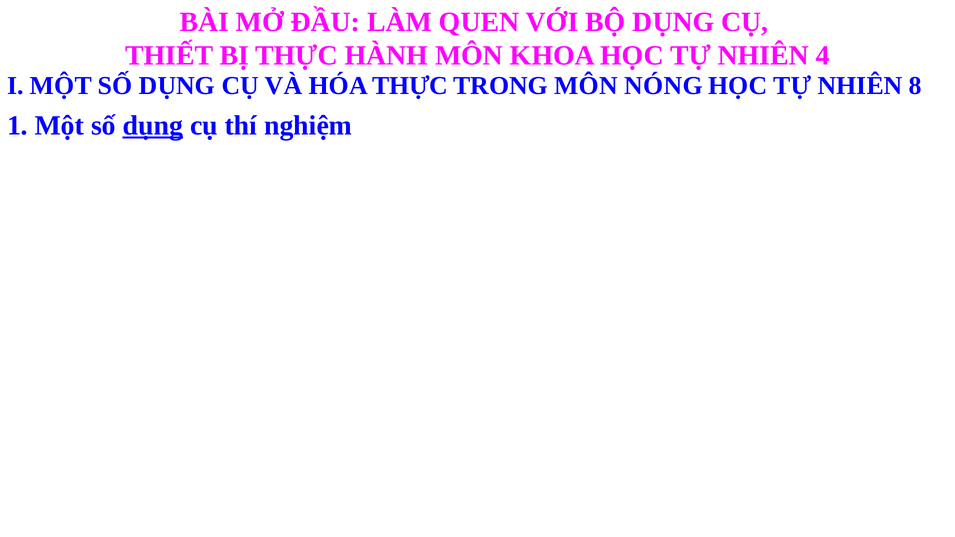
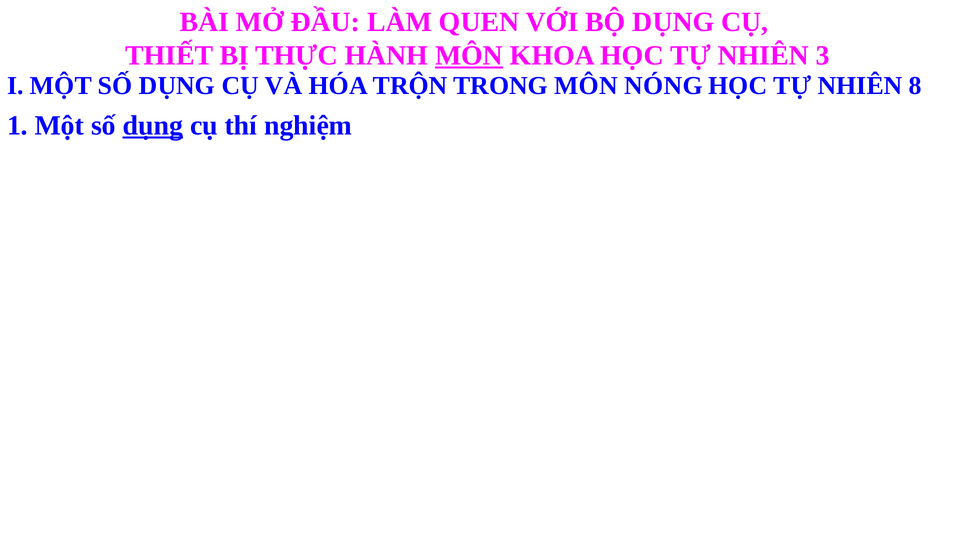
MÔN at (469, 56) underline: none -> present
4: 4 -> 3
HÓA THỰC: THỰC -> TRỘN
